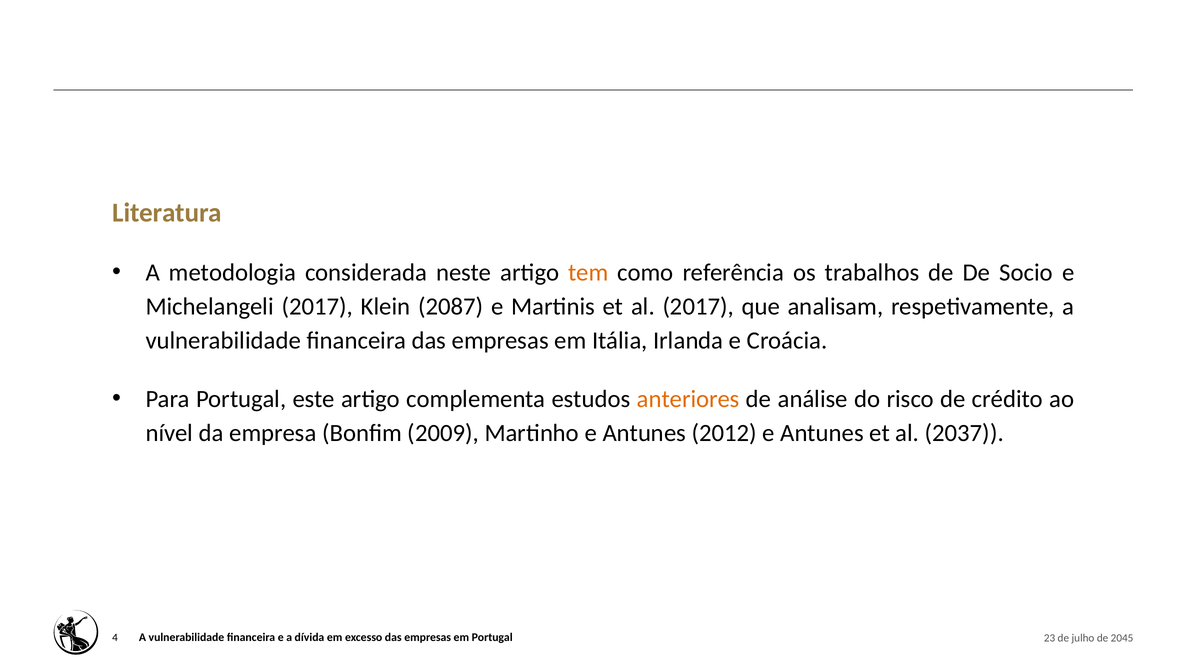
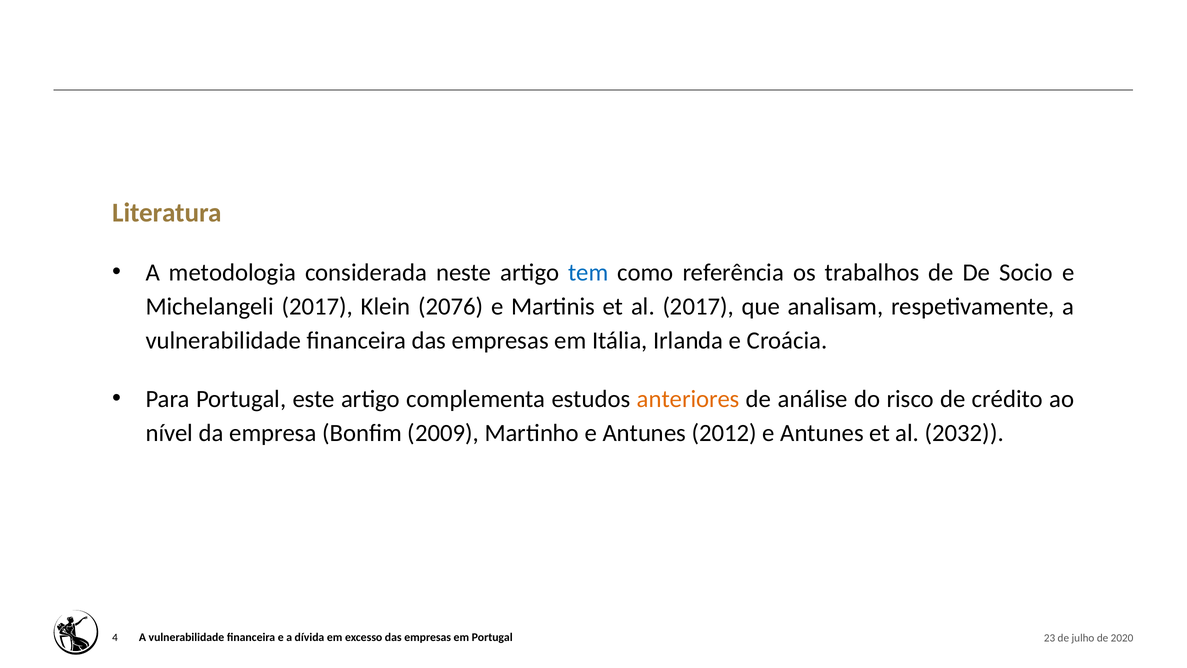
tem colour: orange -> blue
2087: 2087 -> 2076
2037: 2037 -> 2032
2045: 2045 -> 2020
